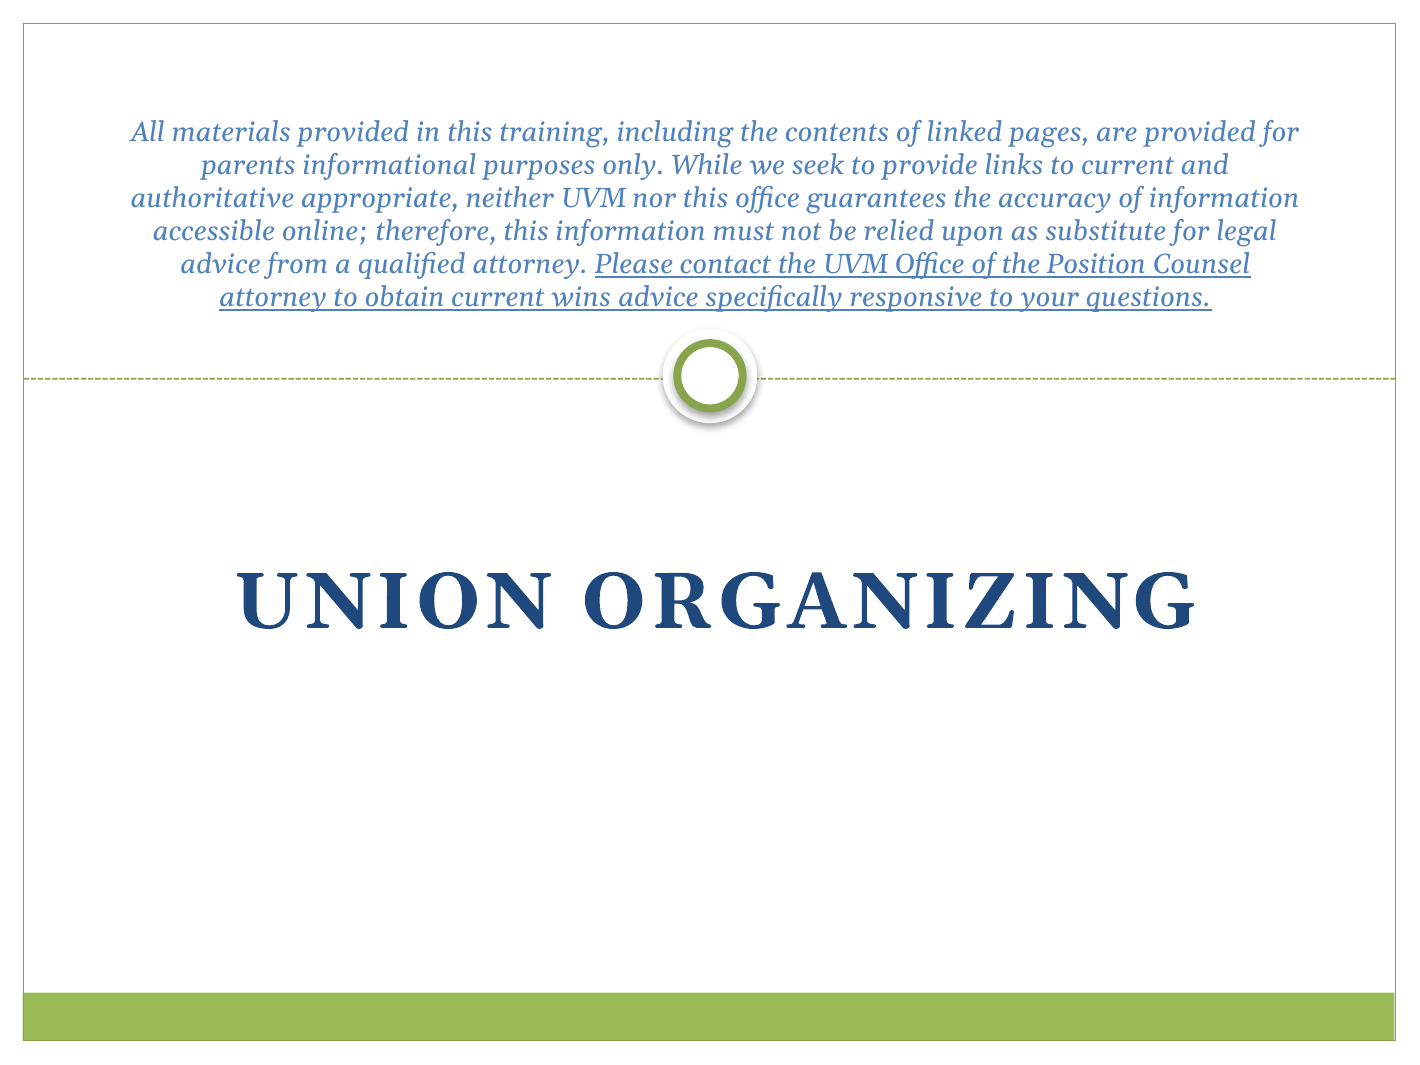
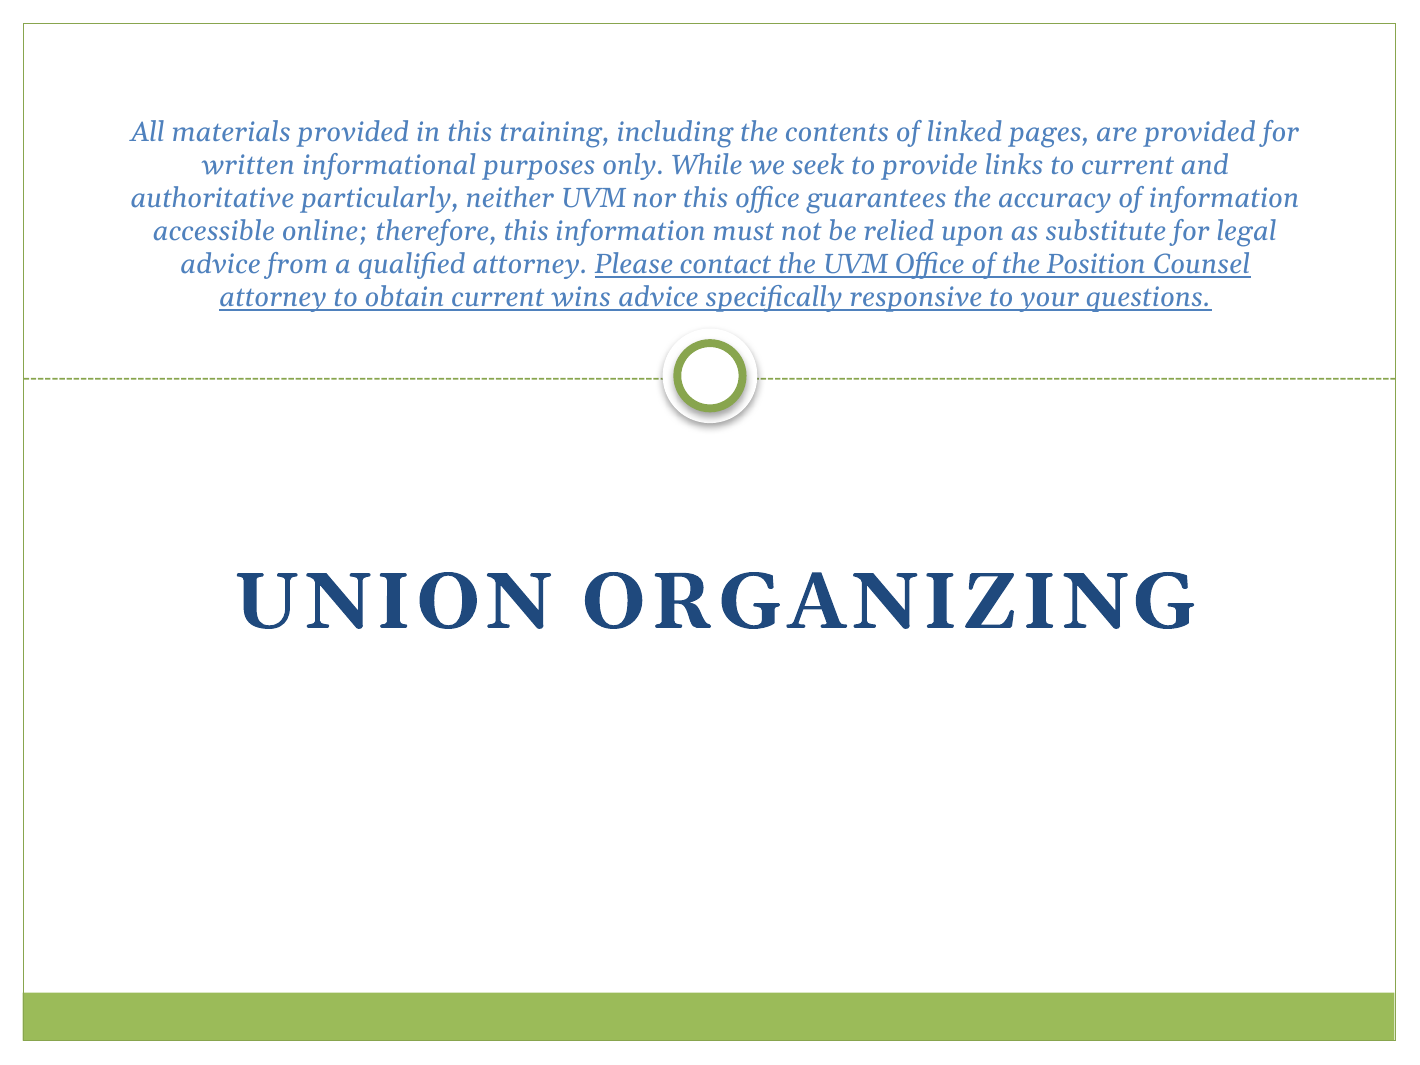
parents: parents -> written
appropriate: appropriate -> particularly
